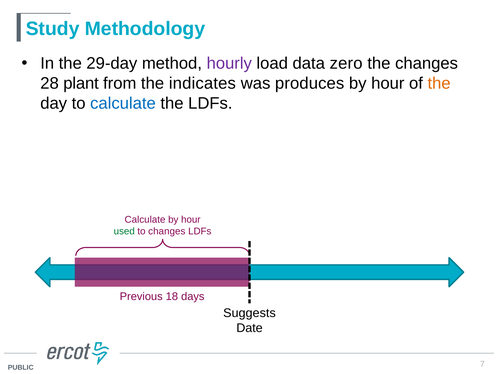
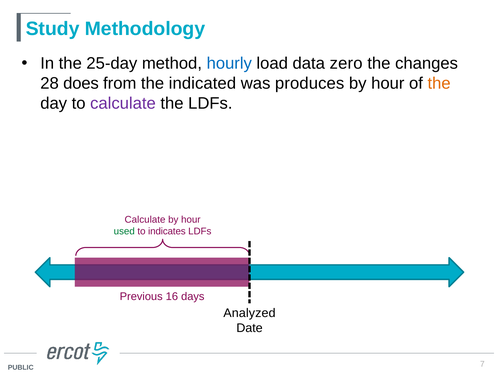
29-day: 29-day -> 25-day
hourly colour: purple -> blue
plant: plant -> does
indicates: indicates -> indicated
calculate at (123, 103) colour: blue -> purple
to changes: changes -> indicates
18: 18 -> 16
Suggests: Suggests -> Analyzed
